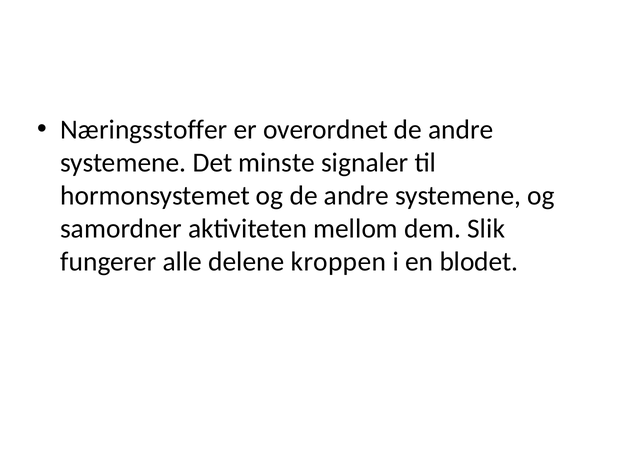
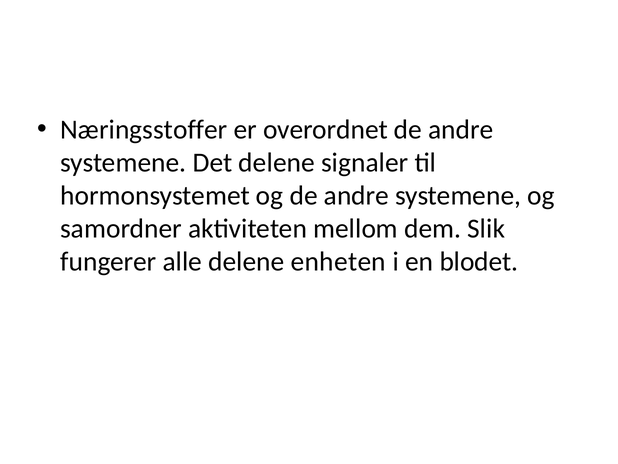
Det minste: minste -> delene
kroppen: kroppen -> enheten
